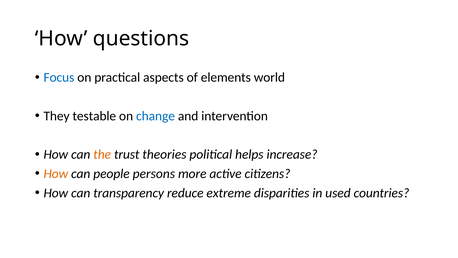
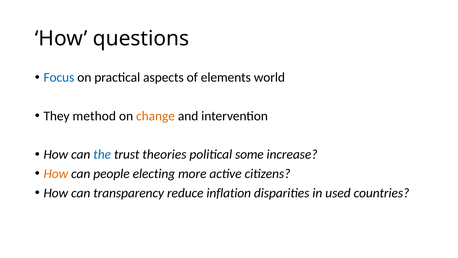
testable: testable -> method
change colour: blue -> orange
the colour: orange -> blue
helps: helps -> some
persons: persons -> electing
extreme: extreme -> inflation
